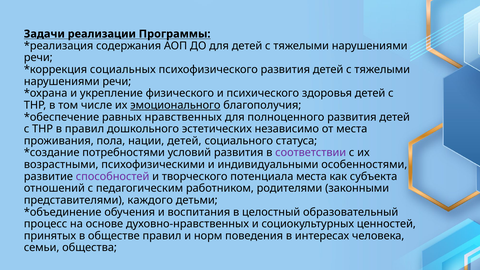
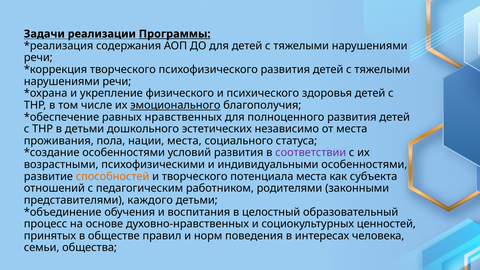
Программы underline: none -> present
социальных at (123, 70): социальных -> творческого
в правил: правил -> детьми
нации детей: детей -> места
потребностями at (124, 153): потребностями -> особенностями
способностей colour: purple -> orange
